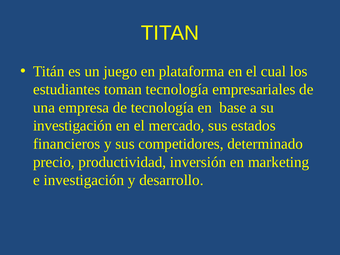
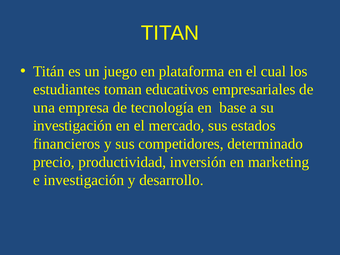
toman tecnología: tecnología -> educativos
